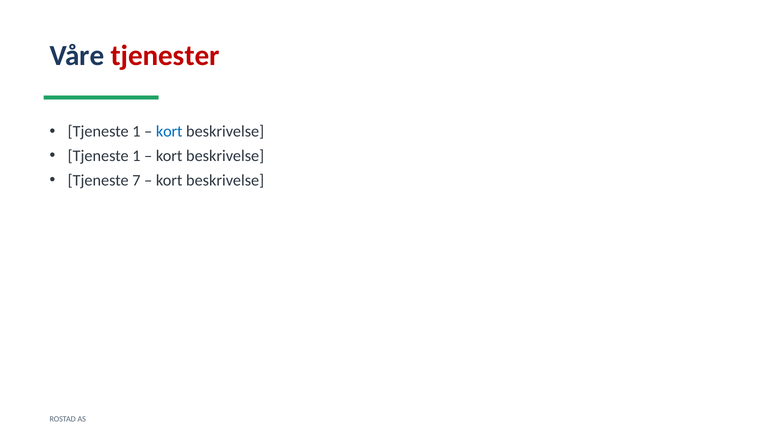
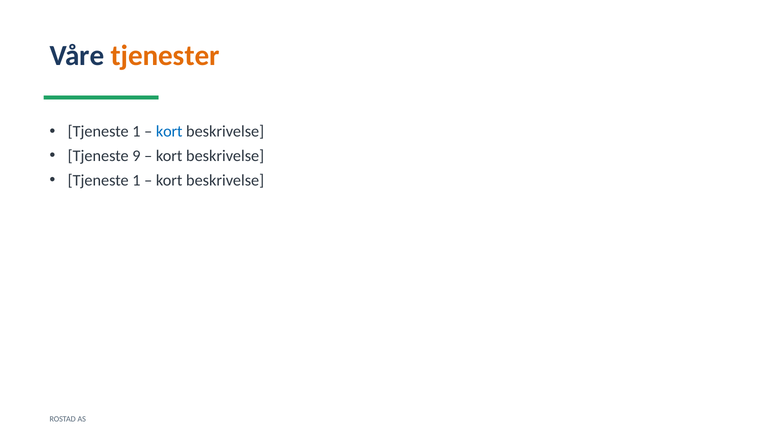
tjenester colour: red -> orange
1 at (136, 156): 1 -> 9
7 at (136, 180): 7 -> 1
